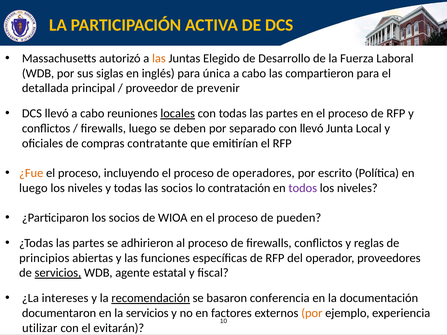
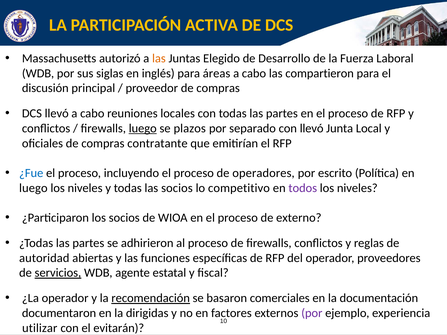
única: única -> áreas
detallada: detallada -> discusión
proveedor de prevenir: prevenir -> compras
locales underline: present -> none
luego at (143, 128) underline: none -> present
deben: deben -> plazos
¿Fue colour: orange -> blue
contratación: contratación -> competitivo
pueden: pueden -> externo
principios: principios -> autoridad
¿La intereses: intereses -> operador
conferencia: conferencia -> comerciales
la servicios: servicios -> dirigidas
por at (312, 313) colour: orange -> purple
